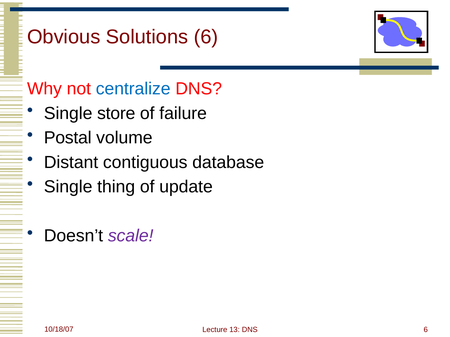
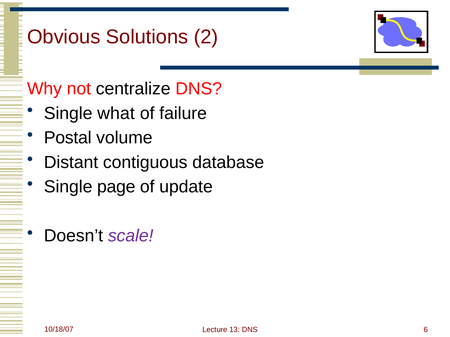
Solutions 6: 6 -> 2
centralize colour: blue -> black
store: store -> what
thing: thing -> page
